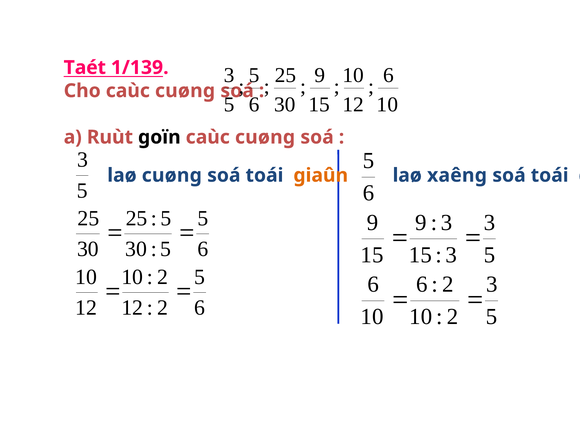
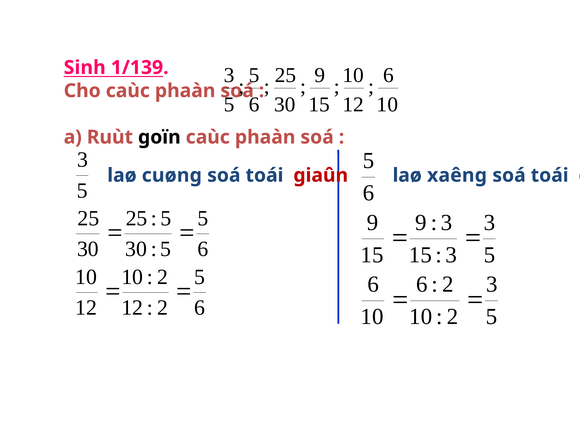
Taét: Taét -> Sinh
Cho caùc cuøng: cuøng -> phaàn
cuøng at (265, 137): cuøng -> phaàn
giaûn at (321, 175) colour: orange -> red
